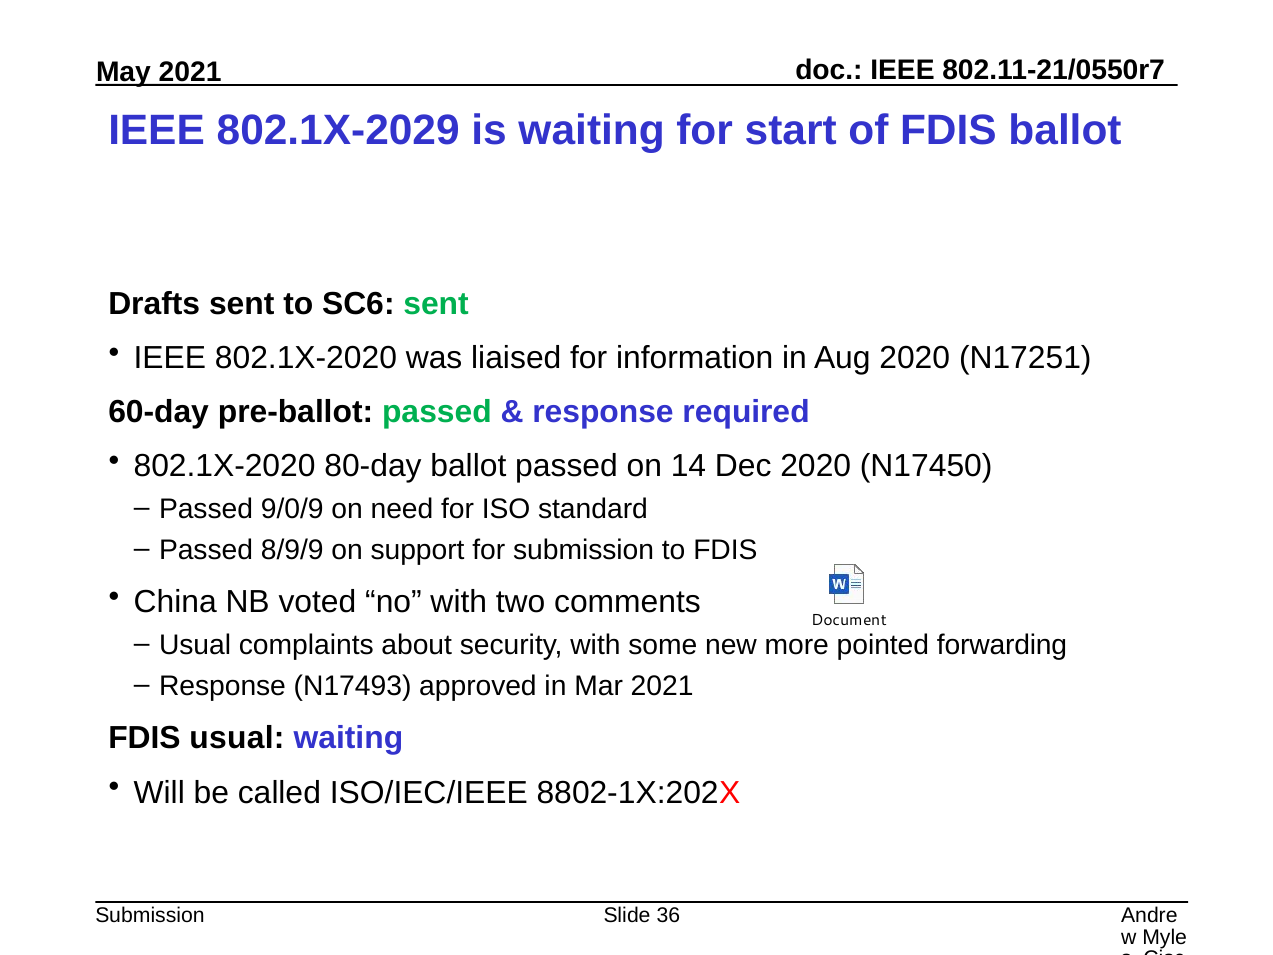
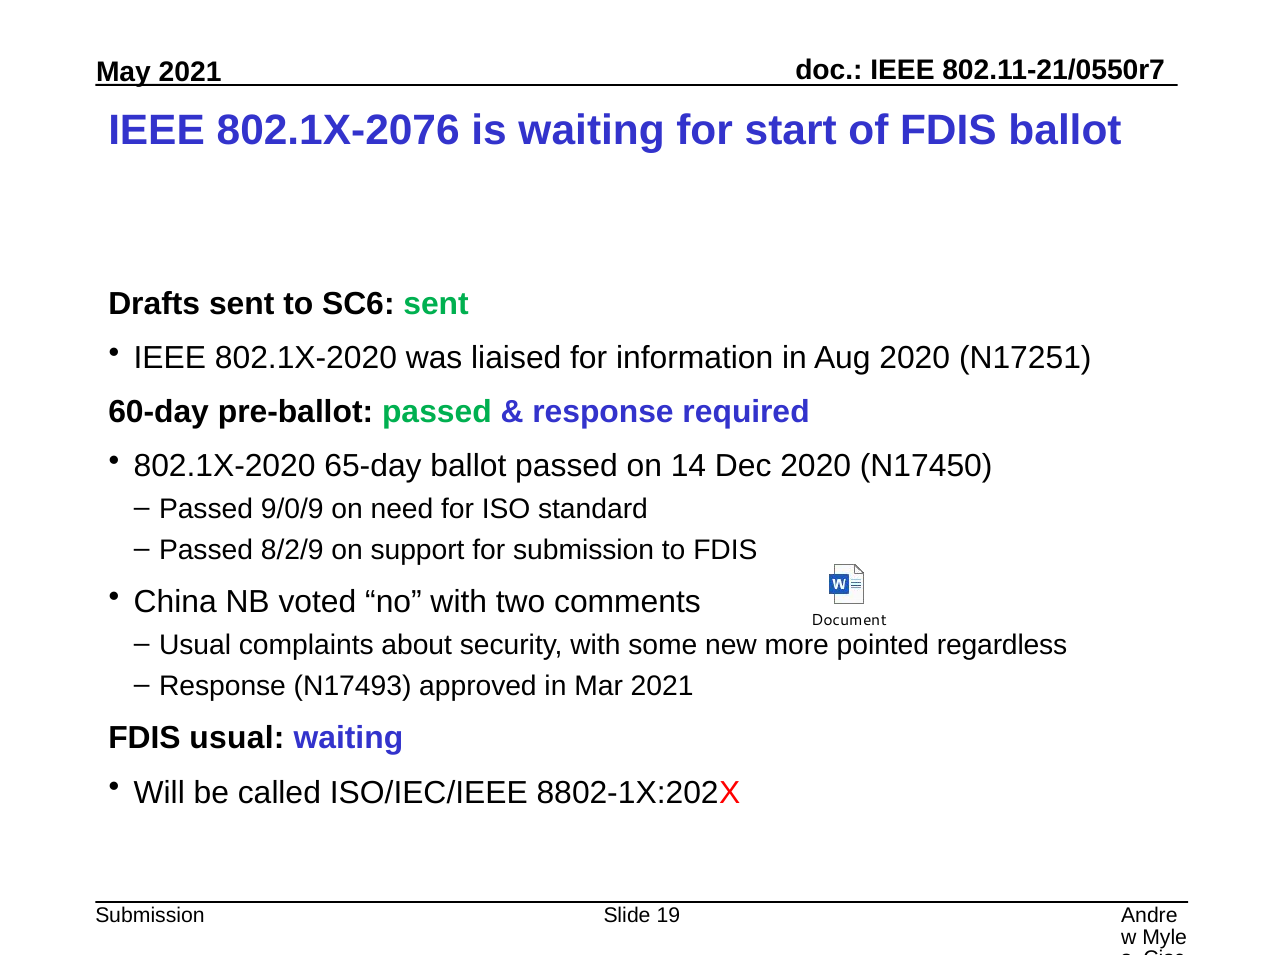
802.1X-2029: 802.1X-2029 -> 802.1X-2076
80-day: 80-day -> 65-day
8/9/9: 8/9/9 -> 8/2/9
forwarding: forwarding -> regardless
36: 36 -> 19
